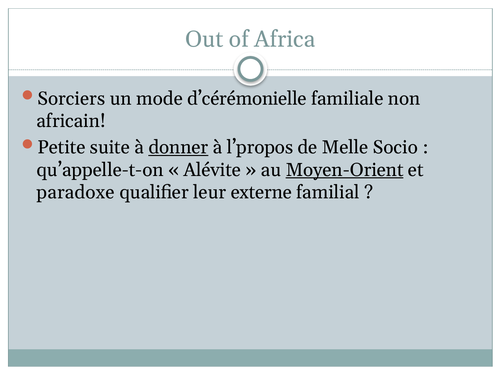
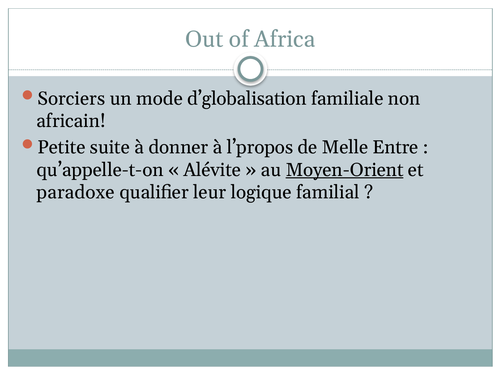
d’cérémonielle: d’cérémonielle -> d’globalisation
donner underline: present -> none
Socio: Socio -> Entre
externe: externe -> logique
